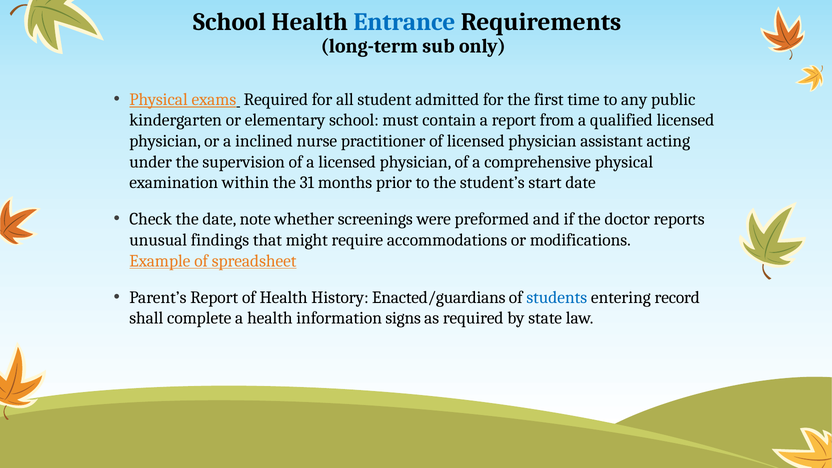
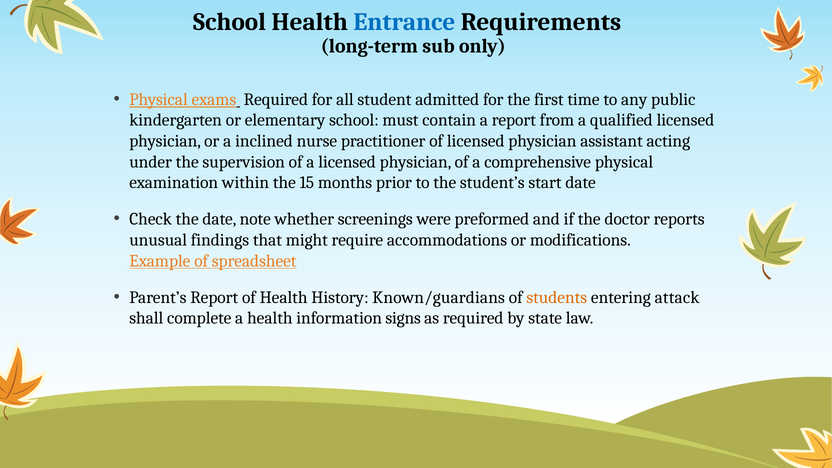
31: 31 -> 15
Enacted/guardians: Enacted/guardians -> Known/guardians
students colour: blue -> orange
record: record -> attack
